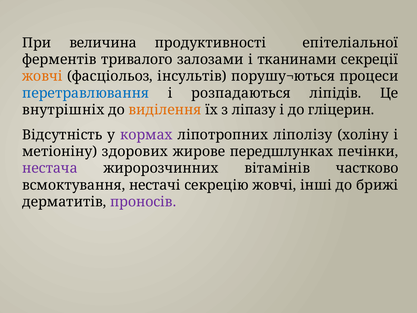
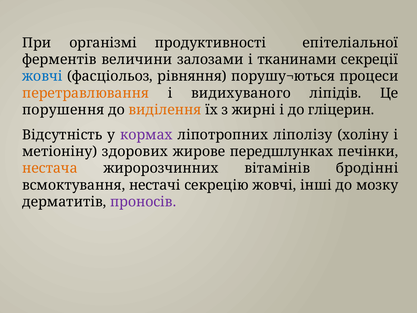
величина: величина -> організмі
тривалого: тривалого -> величини
жовчі at (42, 76) colour: orange -> blue
інсультів: інсультів -> рівняння
перетравлювання colour: blue -> orange
розпадаються: розпадаються -> видихуваного
внутрішніх: внутрішніх -> порушення
ліпазу: ліпазу -> жирні
нестача colour: purple -> orange
частково: частково -> бродінні
брижі: брижі -> мозку
